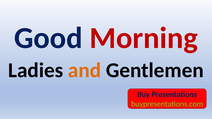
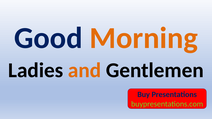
Morning colour: red -> orange
